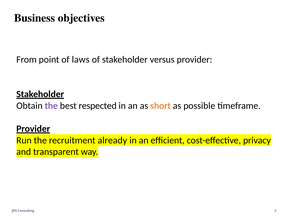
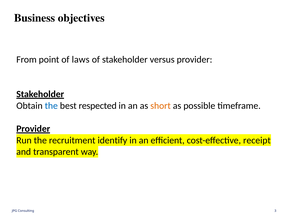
the at (51, 106) colour: purple -> blue
already: already -> identify
privacy: privacy -> receipt
